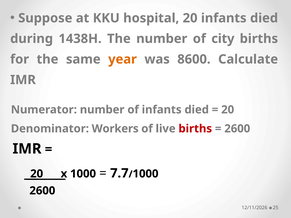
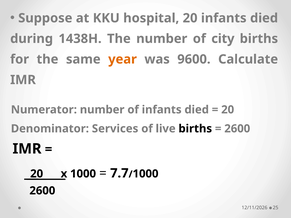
8600: 8600 -> 9600
Workers: Workers -> Services
births at (195, 129) colour: red -> black
